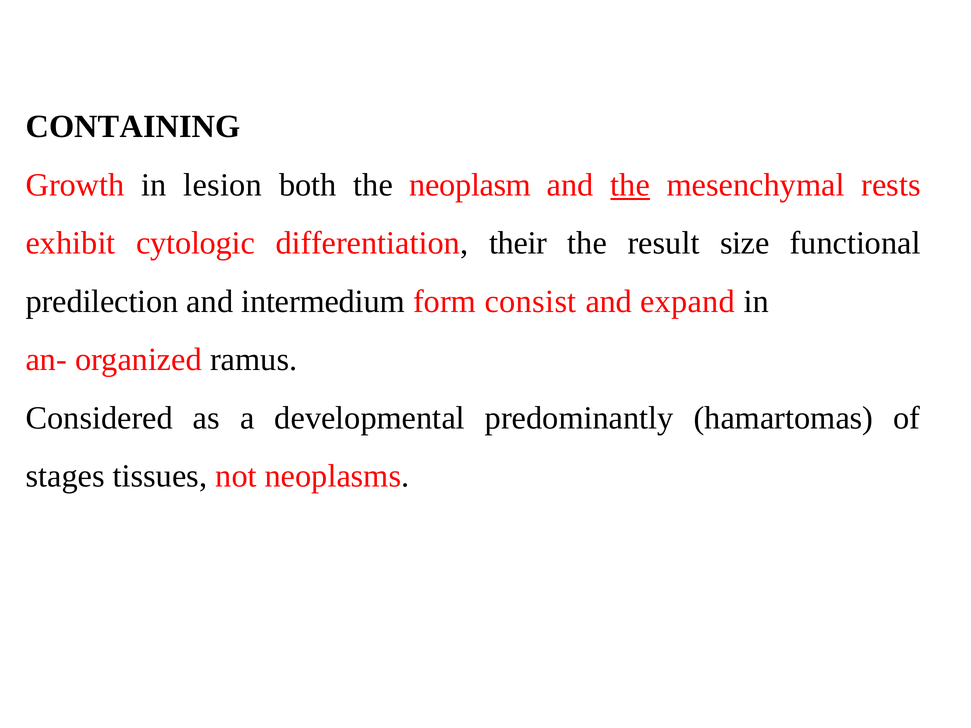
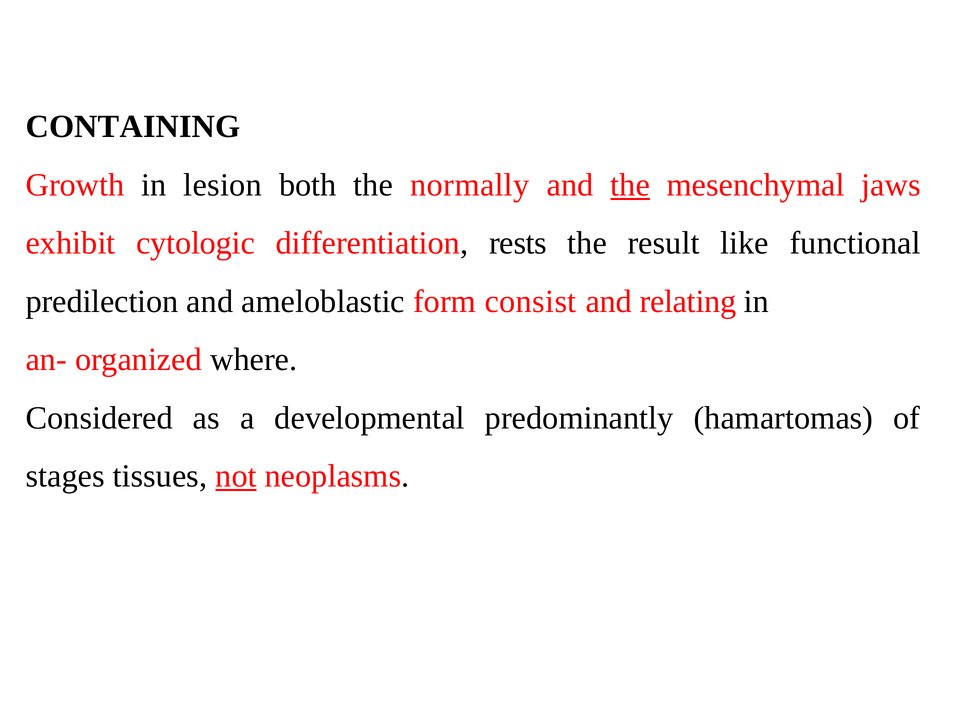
neoplasm: neoplasm -> normally
rests: rests -> jaws
their: their -> rests
size: size -> like
intermedium: intermedium -> ameloblastic
expand: expand -> relating
ramus: ramus -> where
not underline: none -> present
